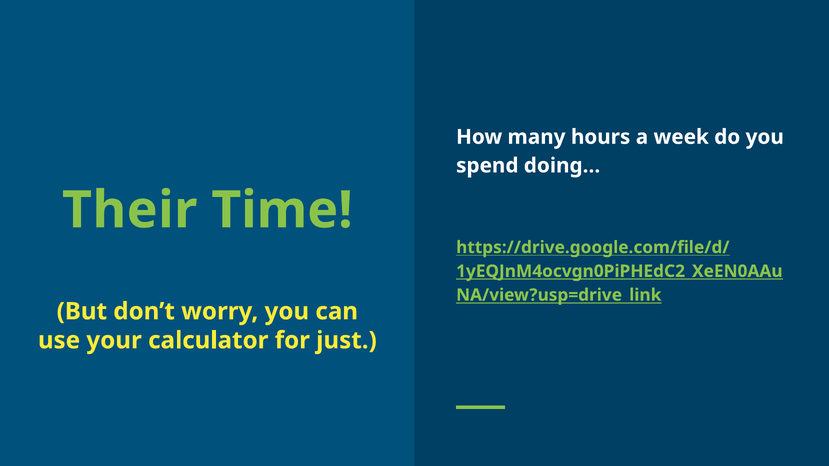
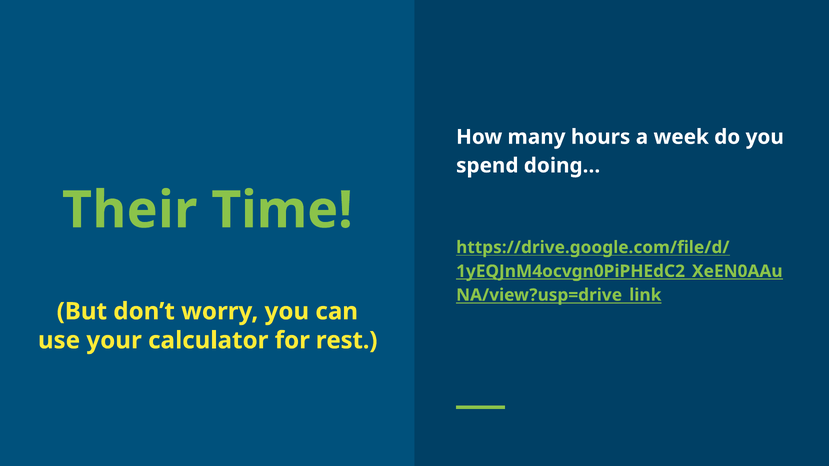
just: just -> rest
